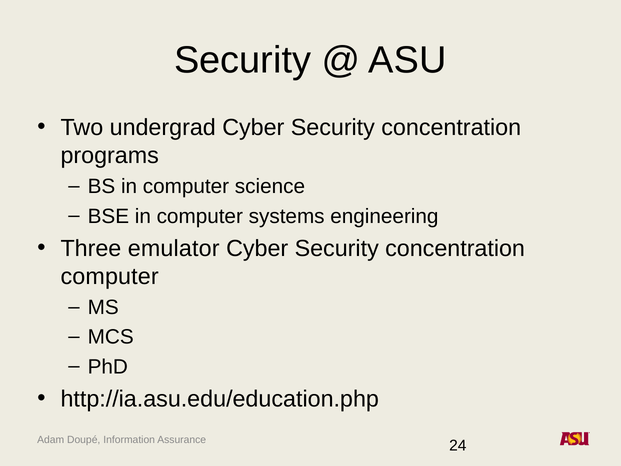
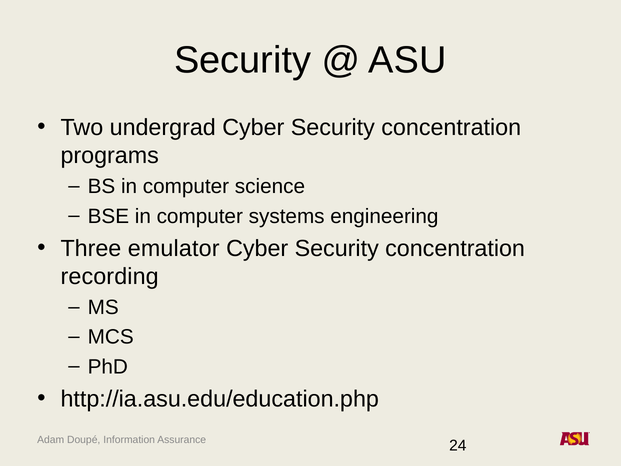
computer at (110, 276): computer -> recording
